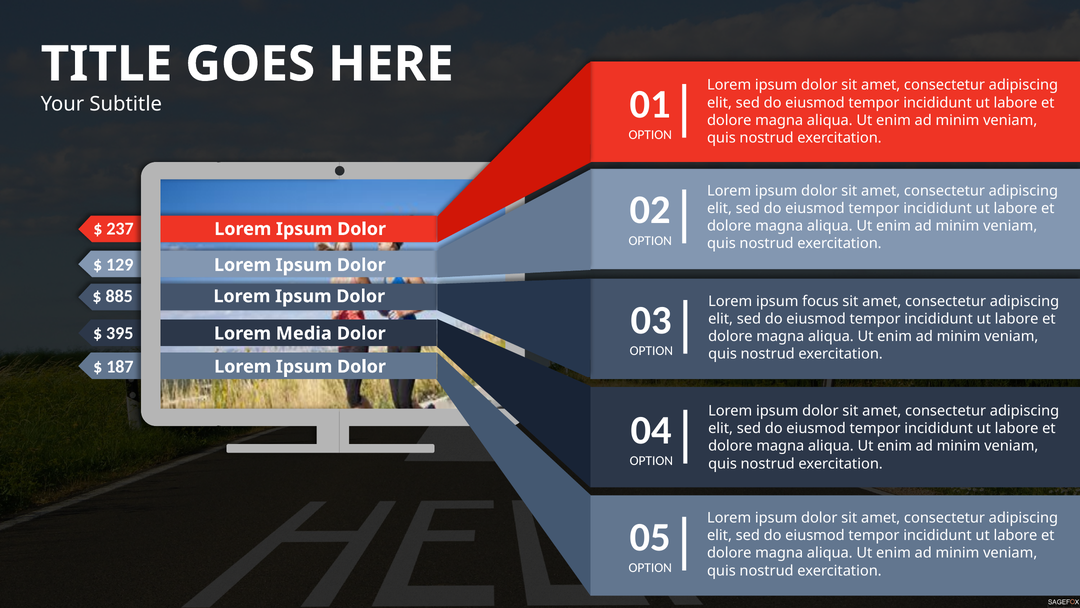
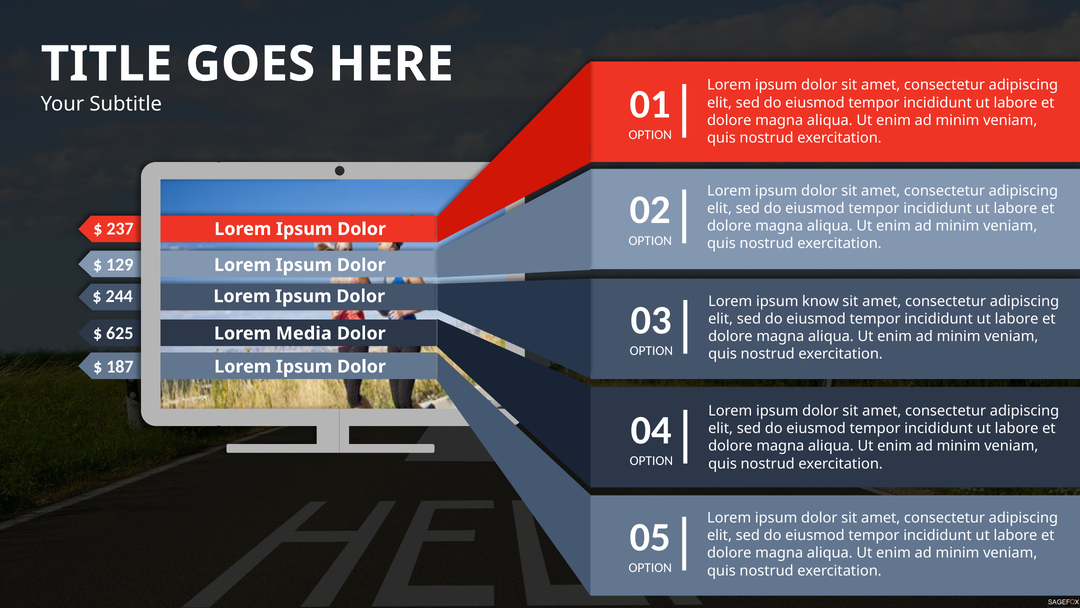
885: 885 -> 244
focus: focus -> know
395: 395 -> 625
